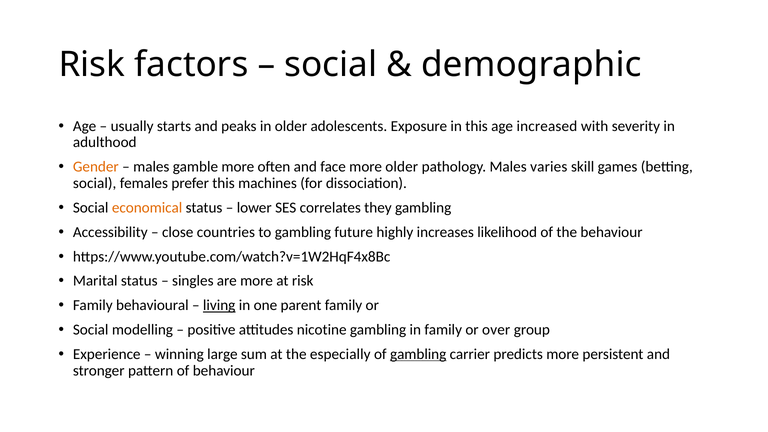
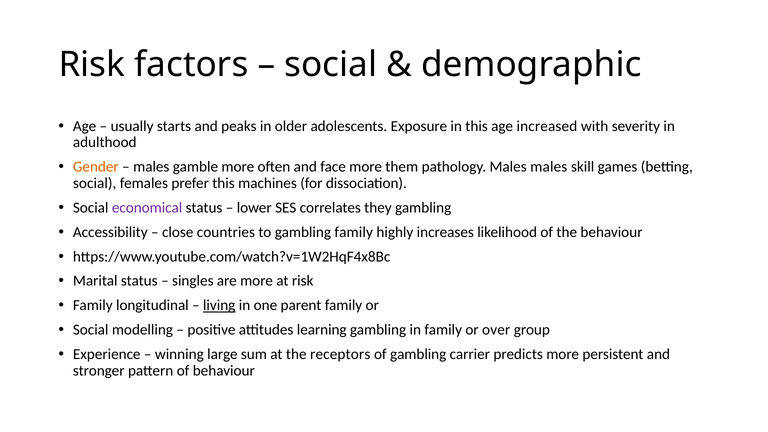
more older: older -> them
Males varies: varies -> males
economical colour: orange -> purple
gambling future: future -> family
behavioural: behavioural -> longitudinal
nicotine: nicotine -> learning
especially: especially -> receptors
gambling at (418, 354) underline: present -> none
